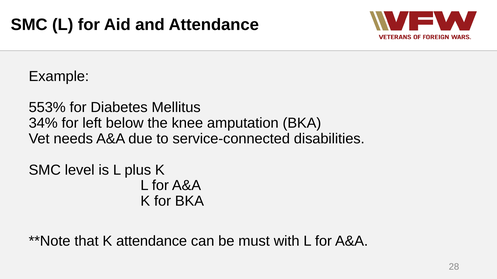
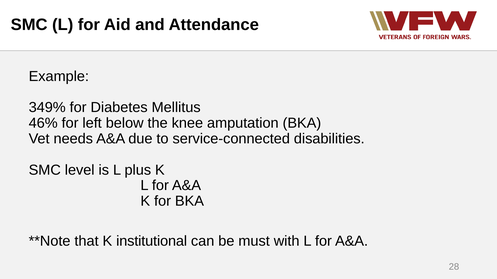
553%: 553% -> 349%
34%: 34% -> 46%
K attendance: attendance -> institutional
